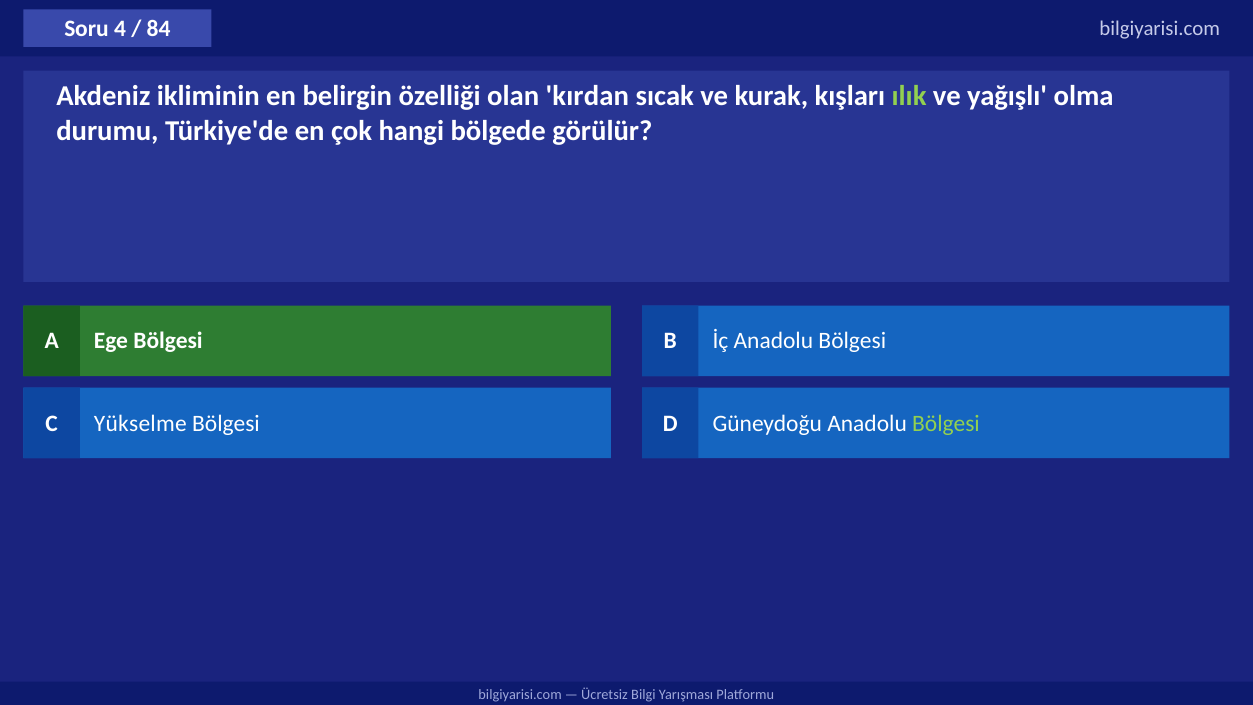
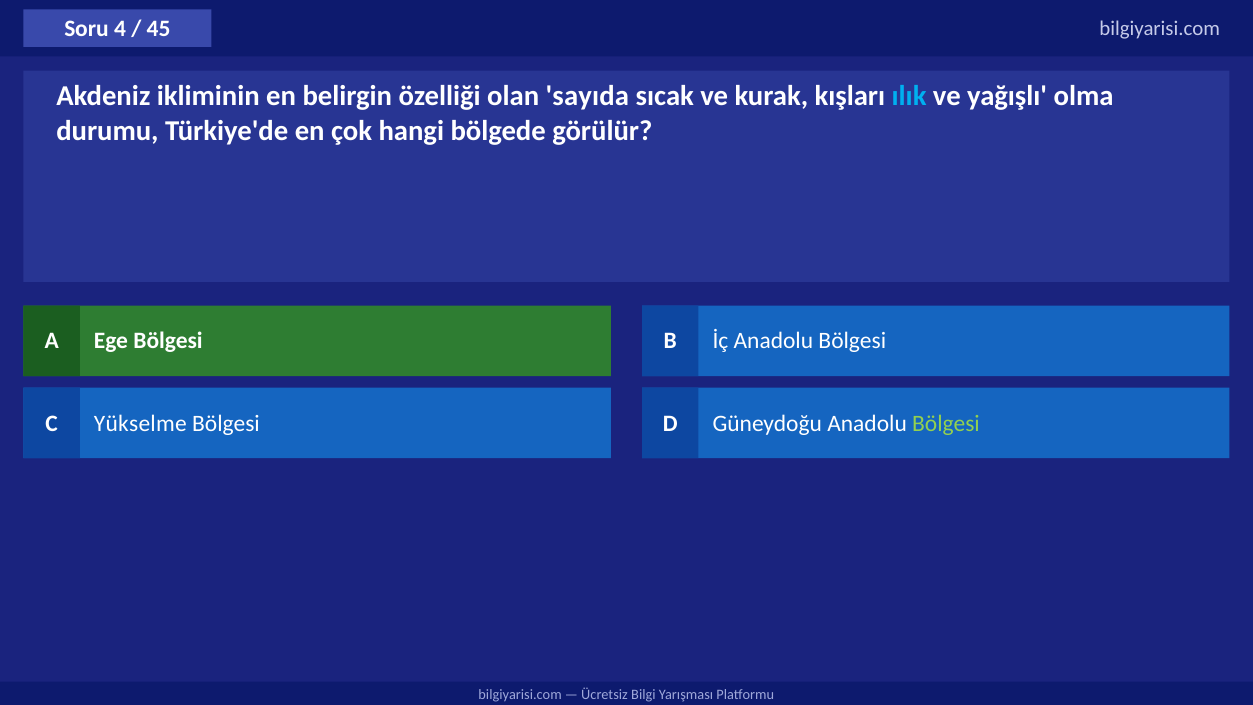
84: 84 -> 45
kırdan: kırdan -> sayıda
ılık colour: light green -> light blue
